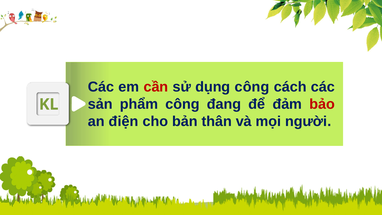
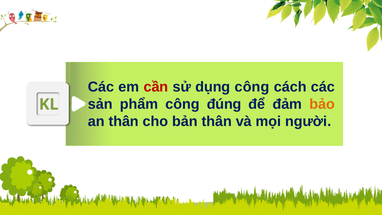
đang: đang -> đúng
bảo colour: red -> orange
an điện: điện -> thân
